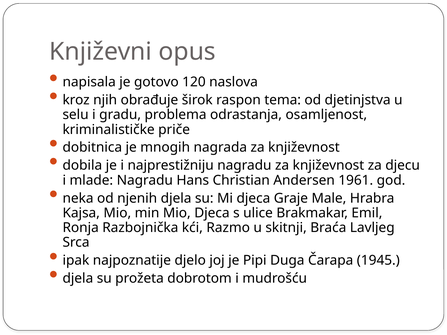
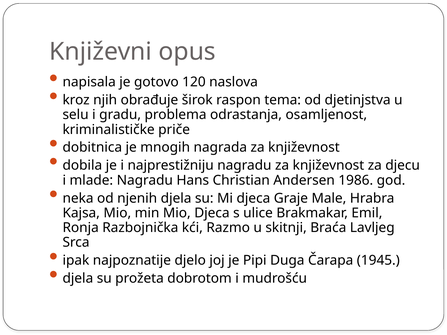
1961: 1961 -> 1986
